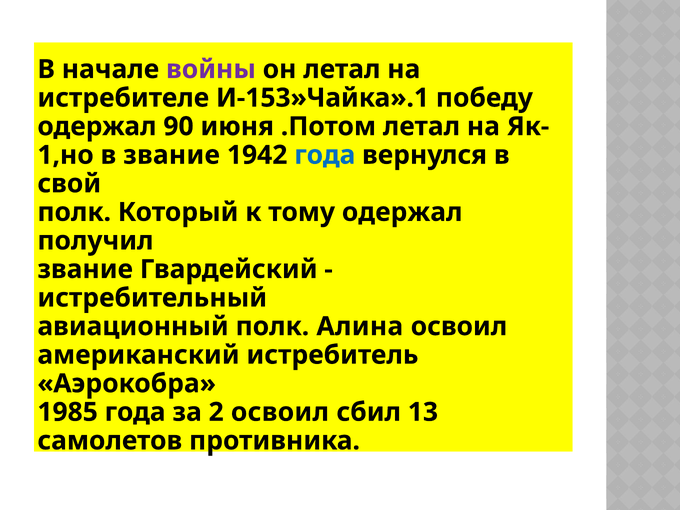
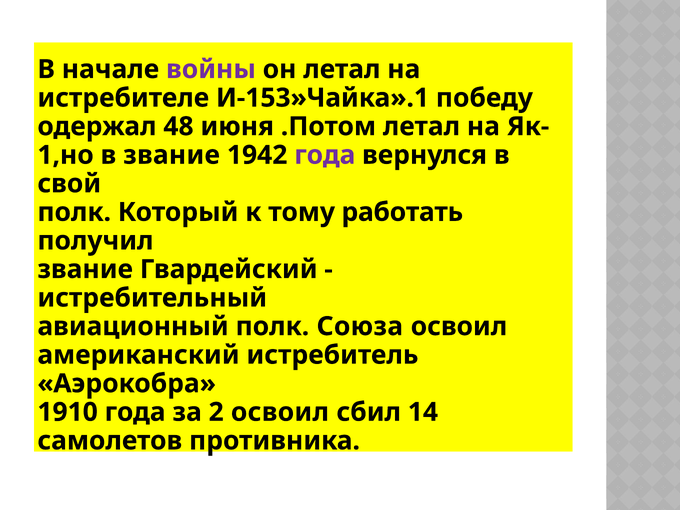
90: 90 -> 48
года at (325, 155) colour: blue -> purple
тому одержал: одержал -> работать
Алина: Алина -> Союза
1985: 1985 -> 1910
13: 13 -> 14
